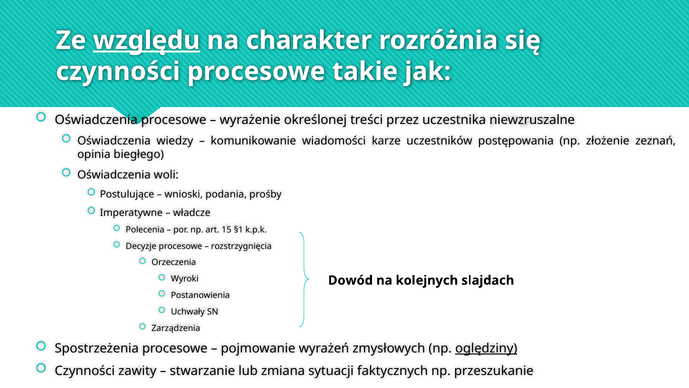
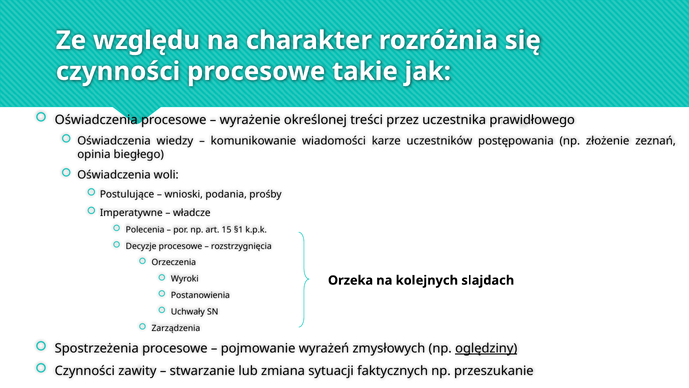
względu underline: present -> none
niewzruszalne: niewzruszalne -> prawidłowego
Dowód: Dowód -> Orzeka
